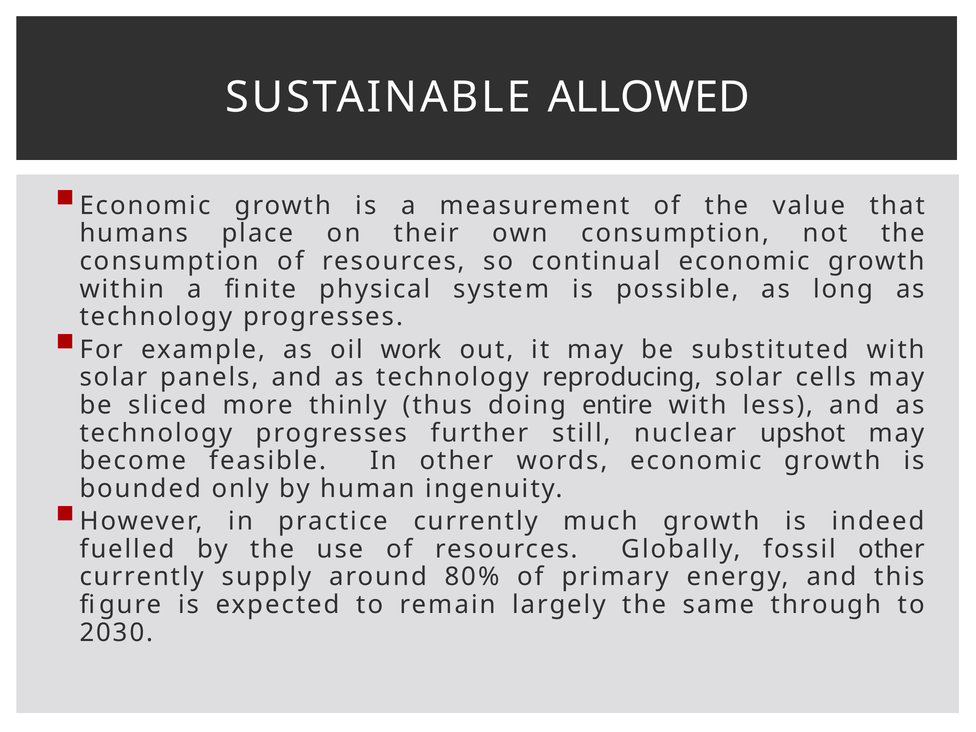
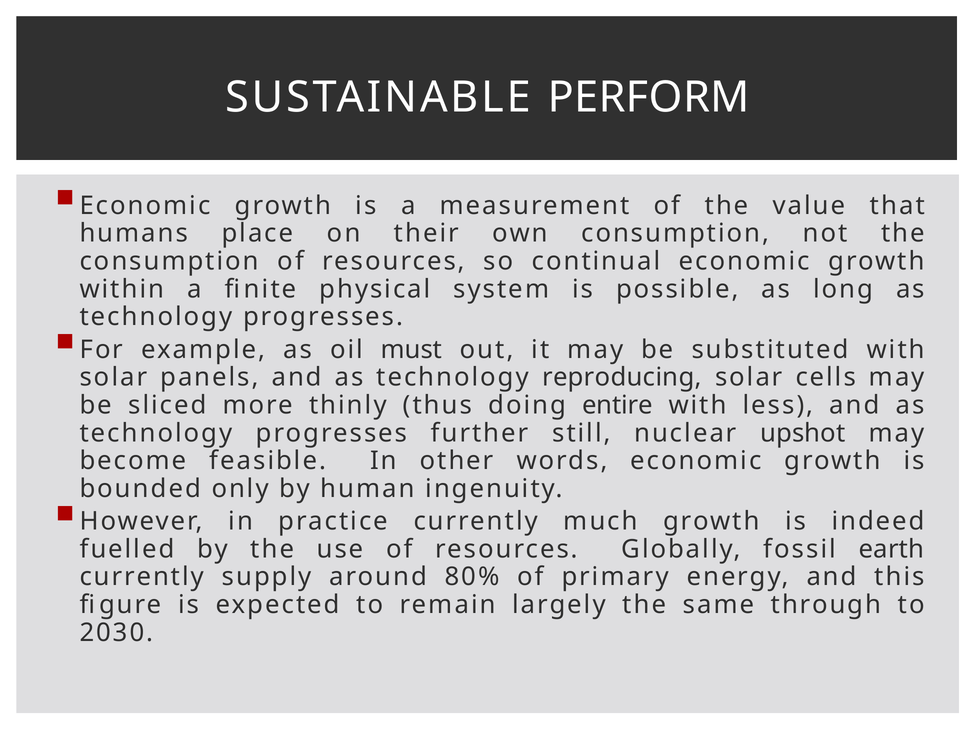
ALLOWED: ALLOWED -> PERFORM
work: work -> must
fossil other: other -> earth
